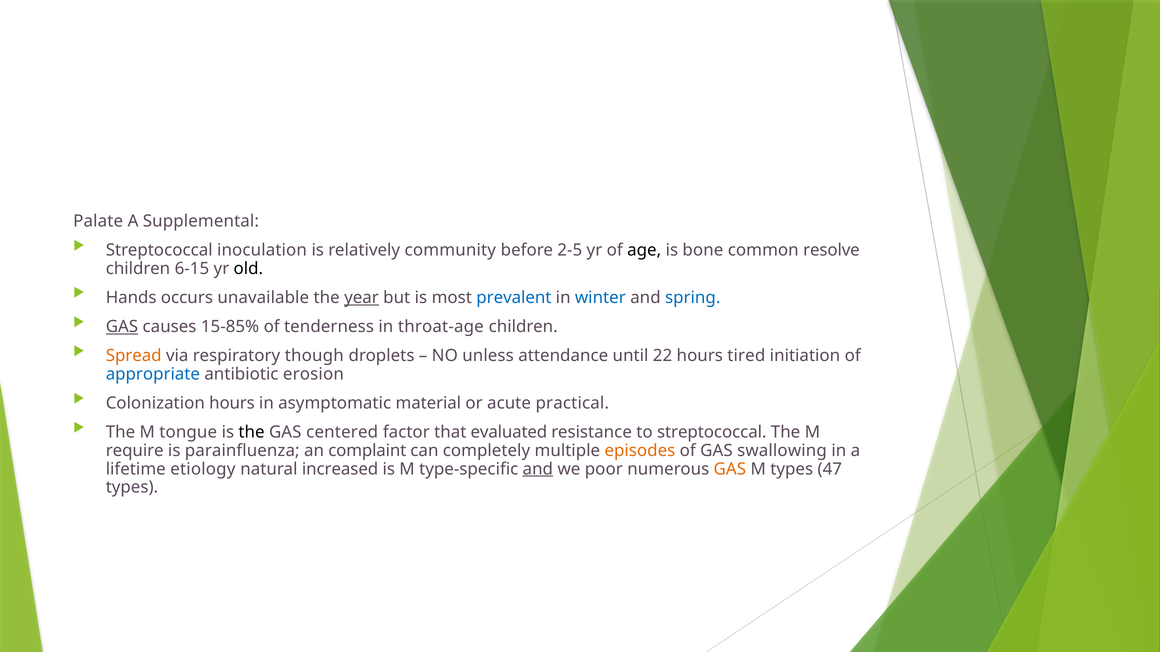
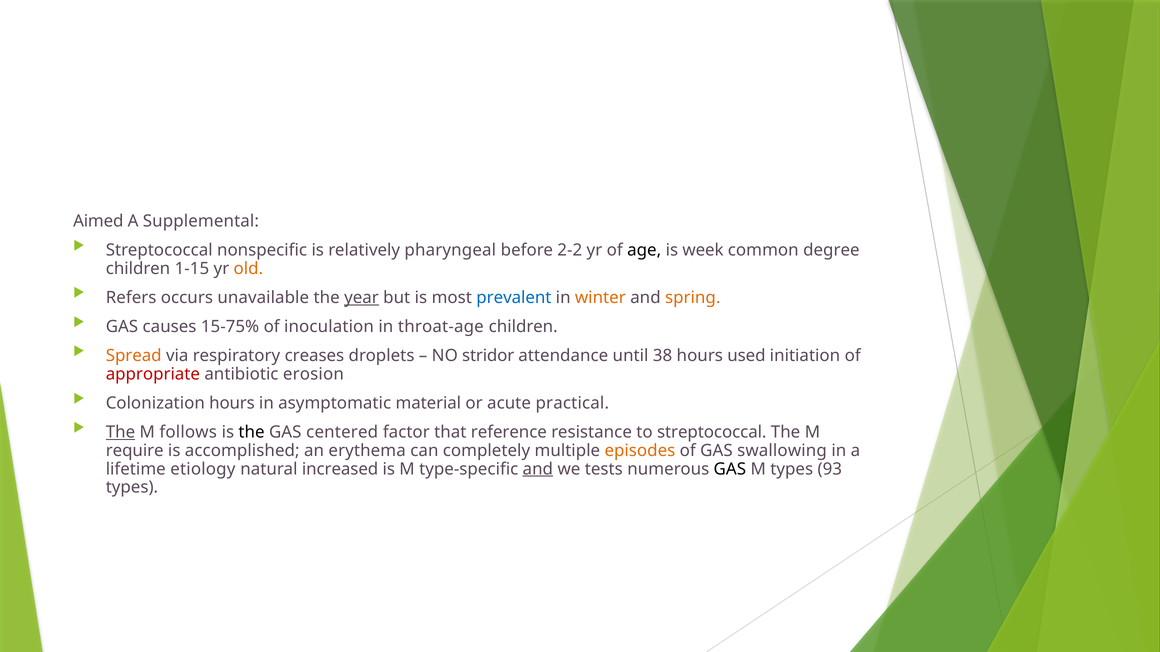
Palate: Palate -> Aimed
inoculation: inoculation -> nonspecific
community: community -> pharyngeal
2-5: 2-5 -> 2-2
bone: bone -> week
resolve: resolve -> degree
6-15: 6-15 -> 1-15
old colour: black -> orange
Hands: Hands -> Refers
winter colour: blue -> orange
spring colour: blue -> orange
GAS at (122, 327) underline: present -> none
15-85%: 15-85% -> 15-75%
tenderness: tenderness -> inoculation
though: though -> creases
unless: unless -> stridor
22: 22 -> 38
tired: tired -> used
appropriate colour: blue -> red
The at (120, 433) underline: none -> present
tongue: tongue -> follows
evaluated: evaluated -> reference
parainfluenza: parainfluenza -> accomplished
complaint: complaint -> erythema
poor: poor -> tests
GAS at (730, 469) colour: orange -> black
47: 47 -> 93
